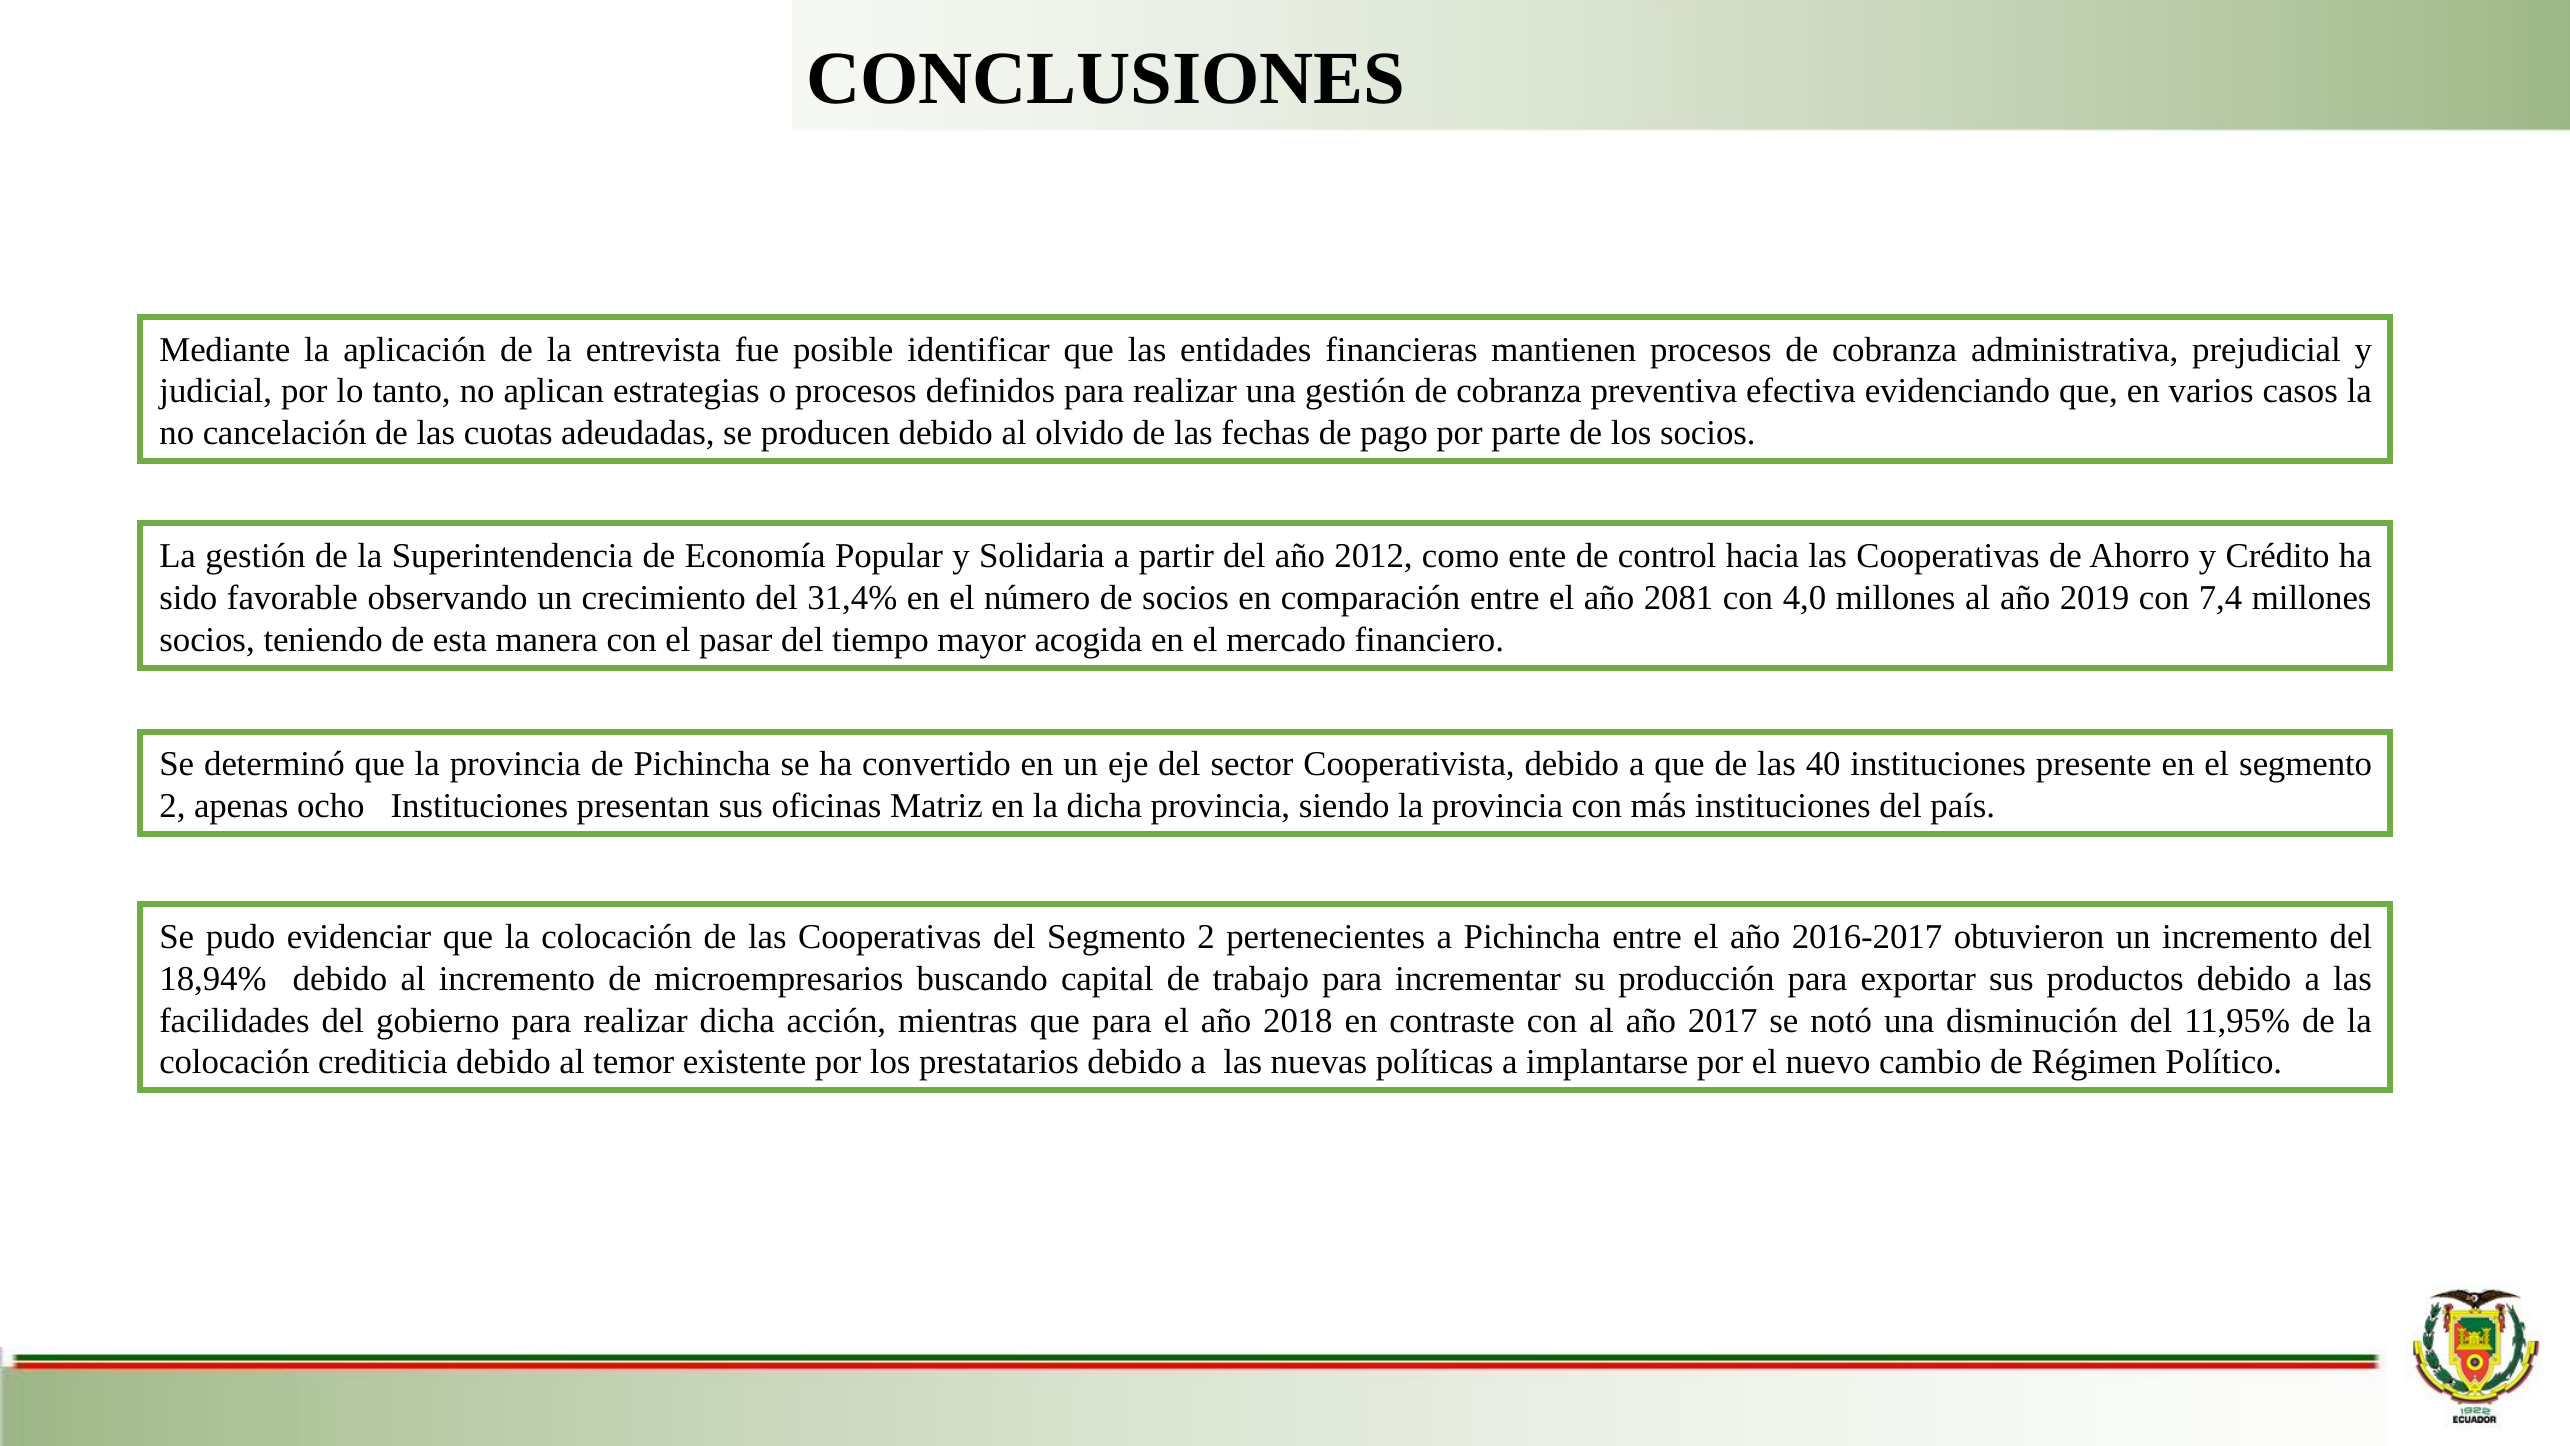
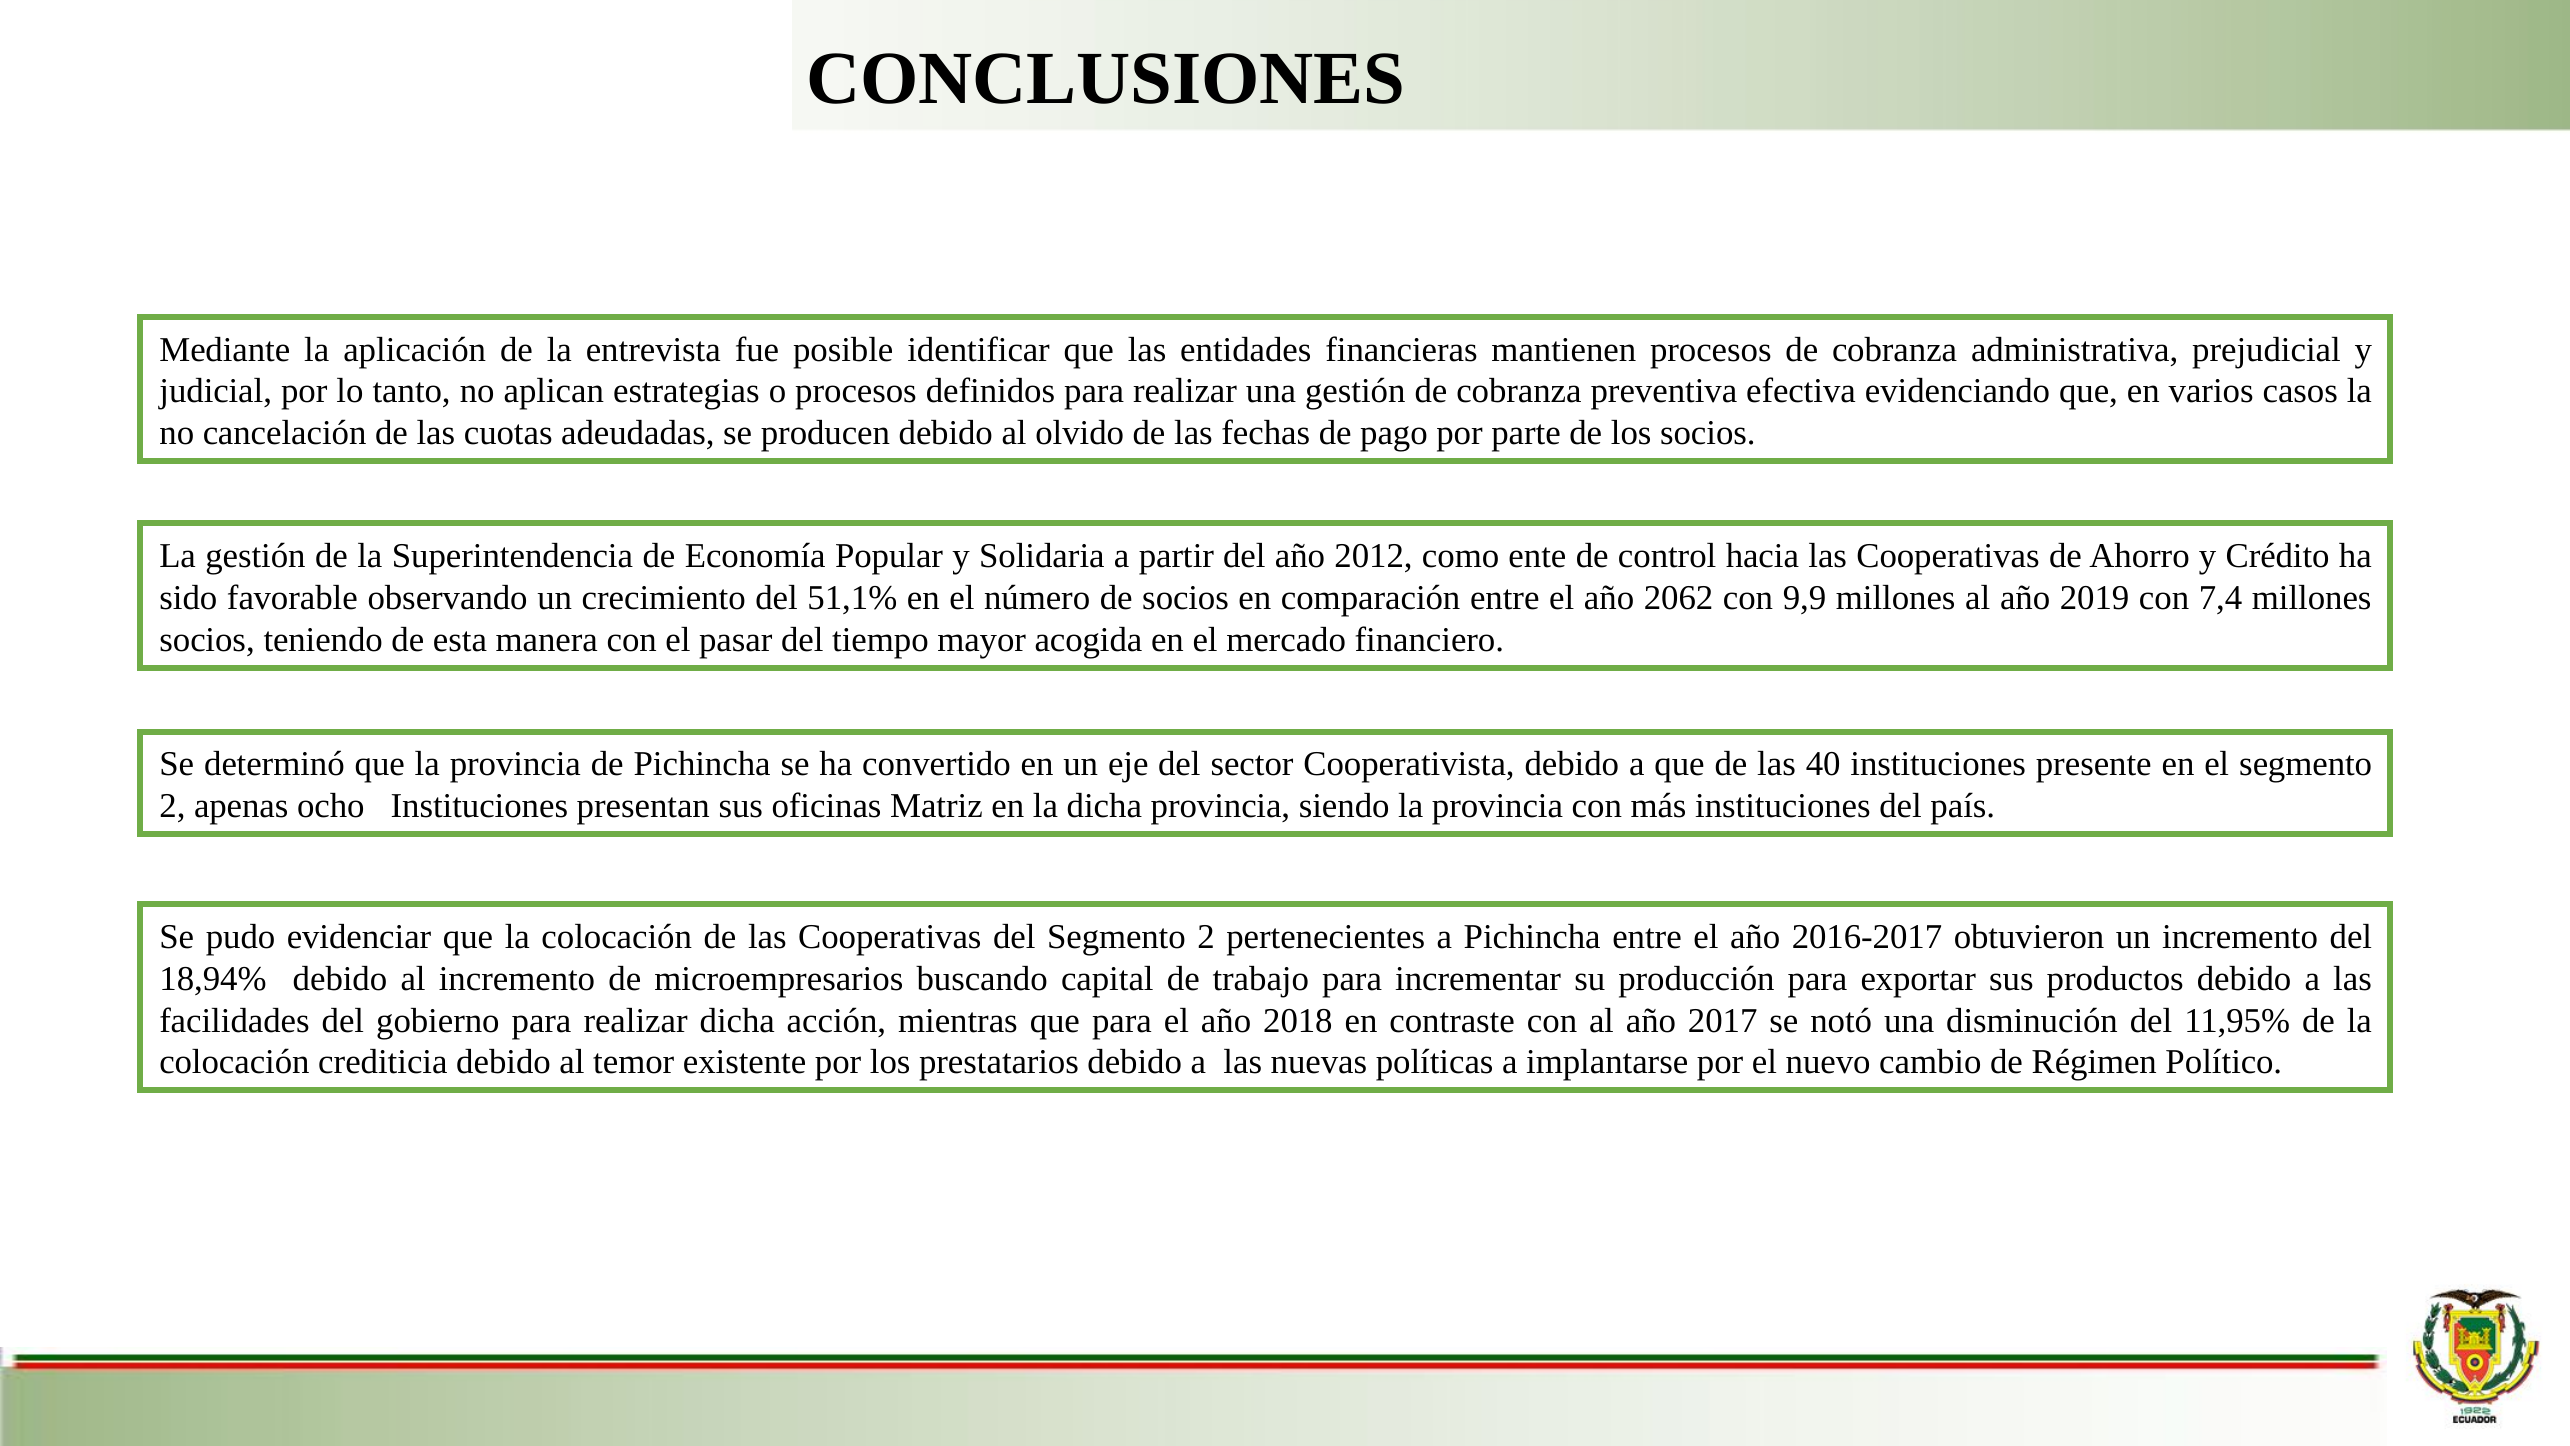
31,4%: 31,4% -> 51,1%
2081: 2081 -> 2062
4,0: 4,0 -> 9,9
